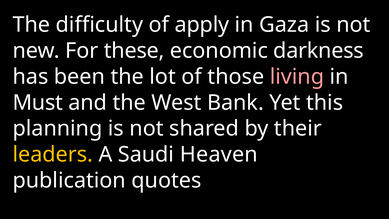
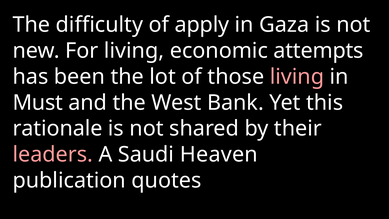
For these: these -> living
darkness: darkness -> attempts
planning: planning -> rationale
leaders colour: yellow -> pink
